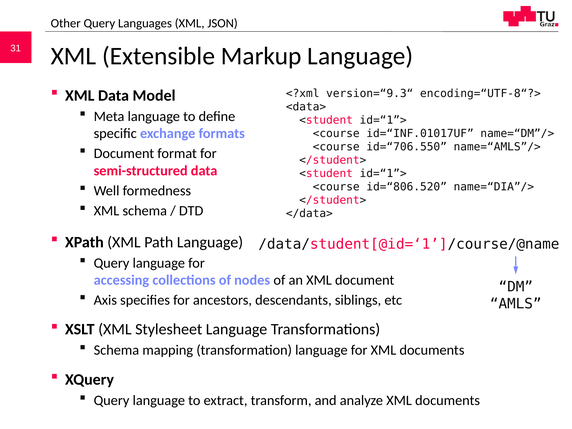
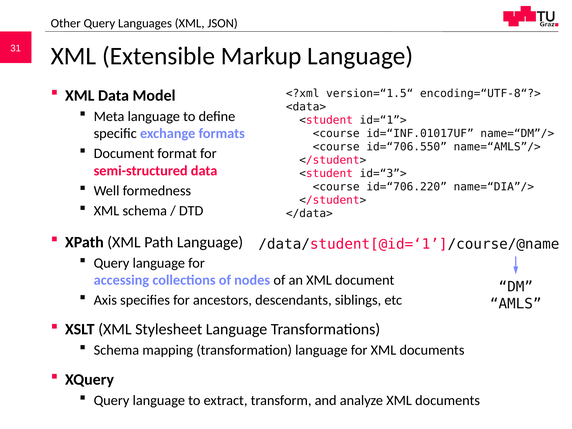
version=“9.3“: version=“9.3“ -> version=“1.5“
id=“1”> at (383, 174): id=“1”> -> id=“3”>
id=“806.520: id=“806.520 -> id=“706.220
